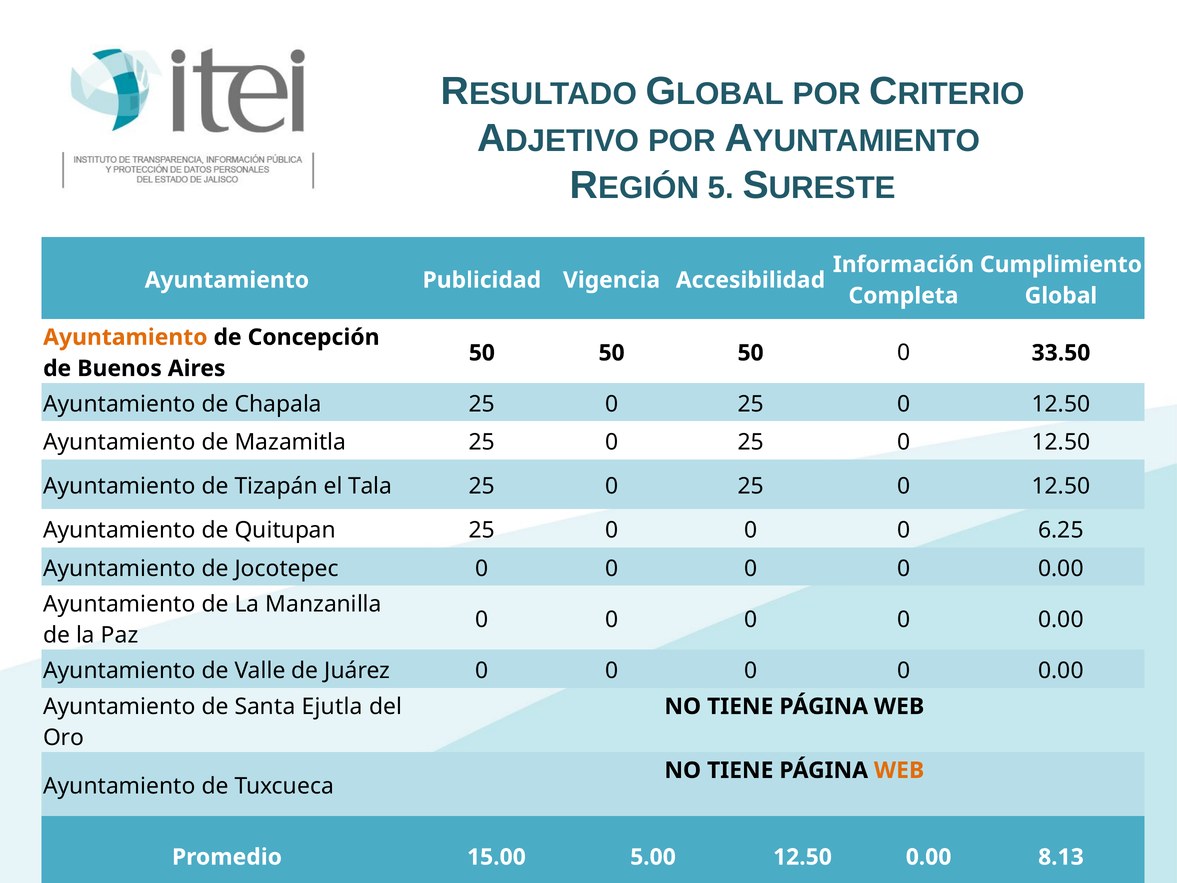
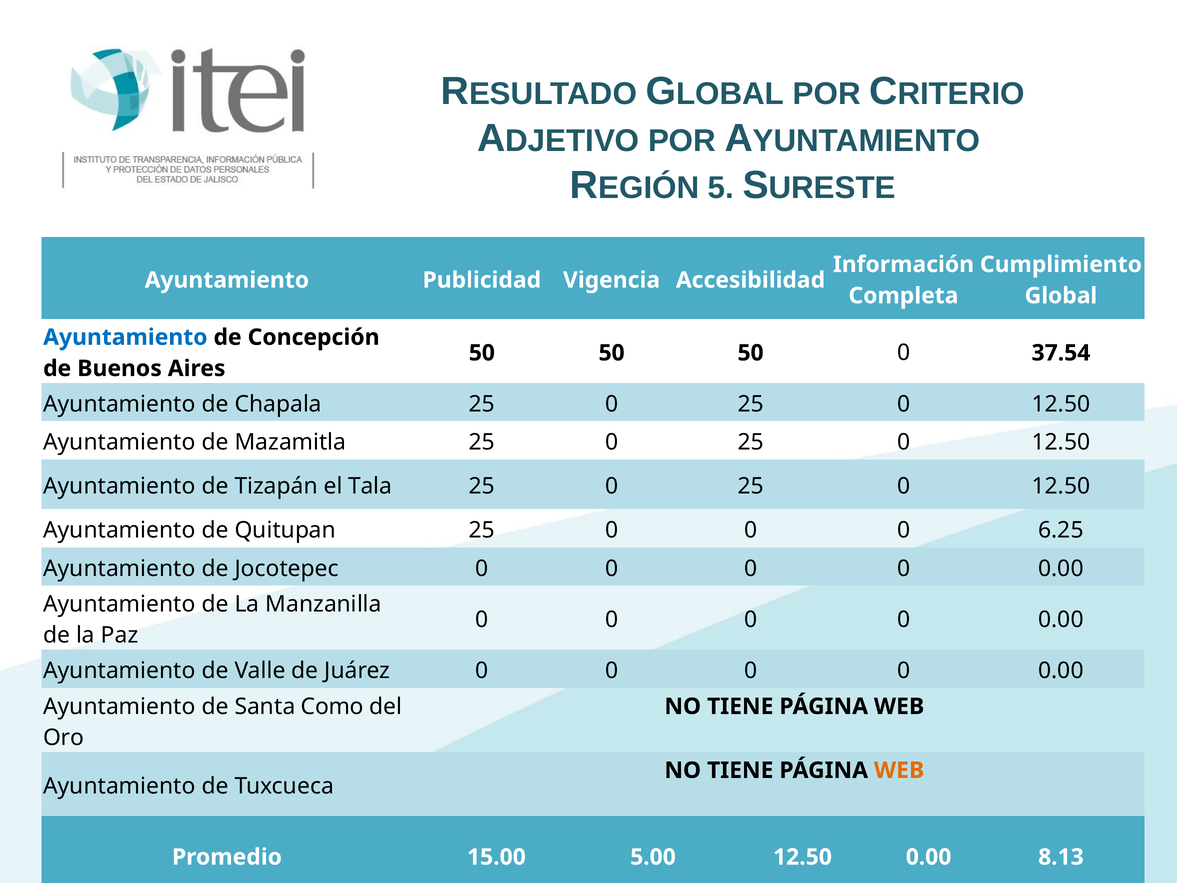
Ayuntamiento at (125, 337) colour: orange -> blue
33.50: 33.50 -> 37.54
Ejutla: Ejutla -> Como
